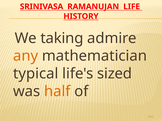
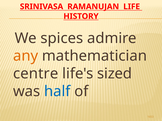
taking: taking -> spices
typical: typical -> centre
half colour: orange -> blue
